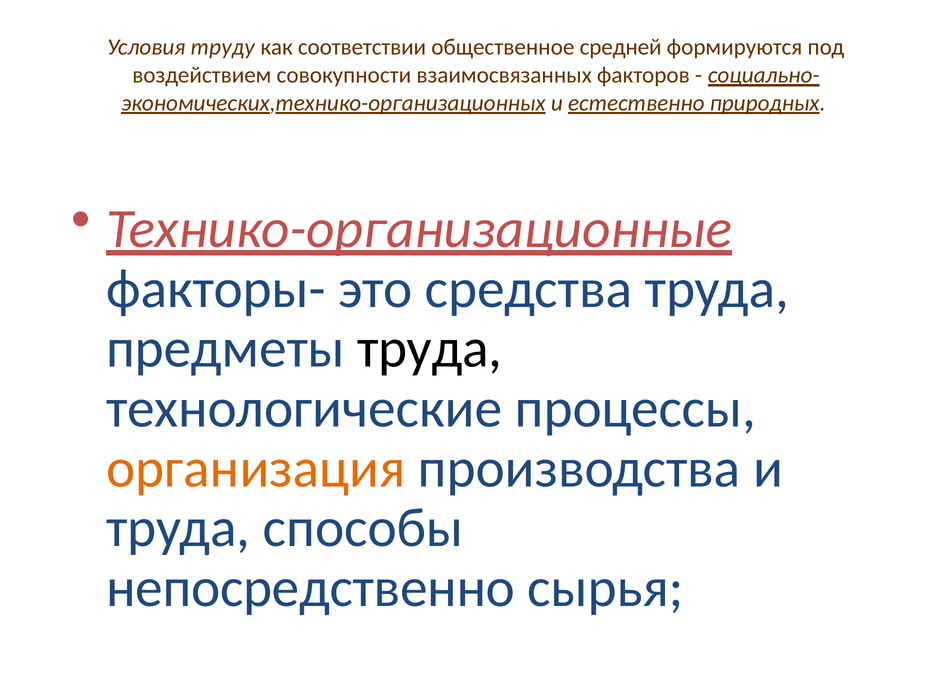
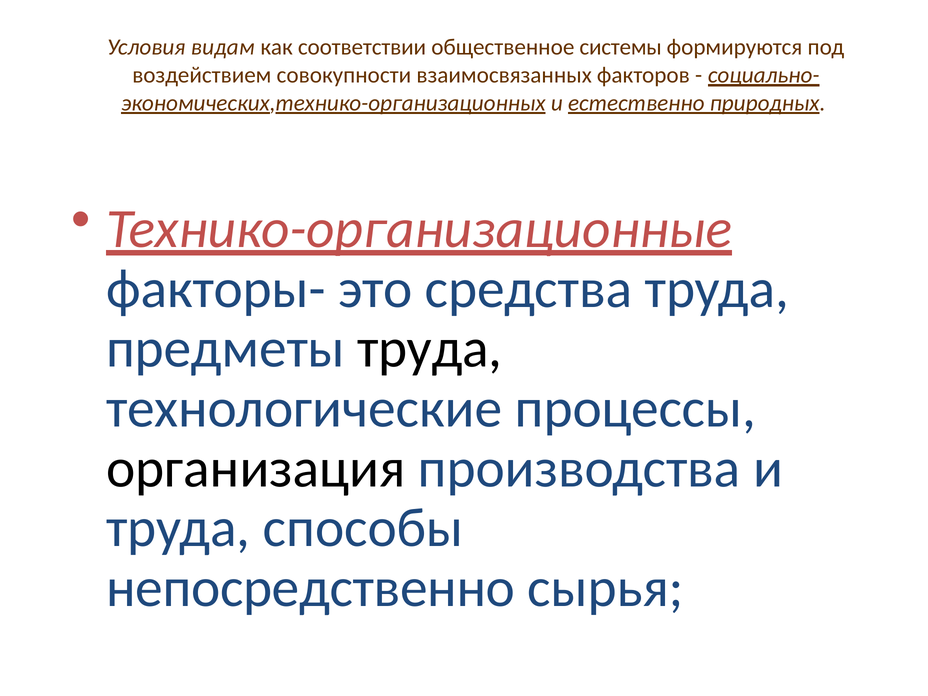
труду: труду -> видам
средней: средней -> системы
организация colour: orange -> black
